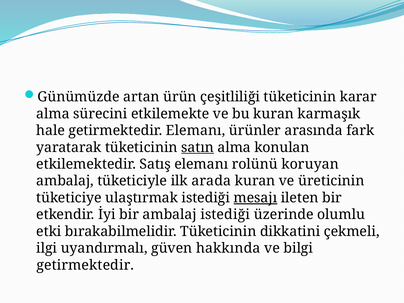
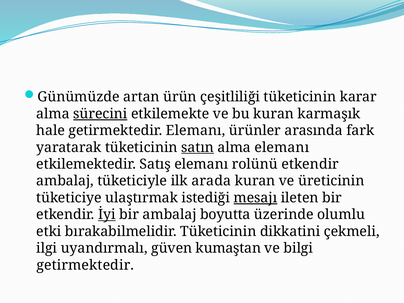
sürecini underline: none -> present
alma konulan: konulan -> elemanı
rolünü koruyan: koruyan -> etkendir
İyi underline: none -> present
ambalaj istediği: istediği -> boyutta
hakkında: hakkında -> kumaştan
